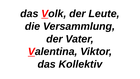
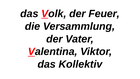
Leute: Leute -> Feuer
